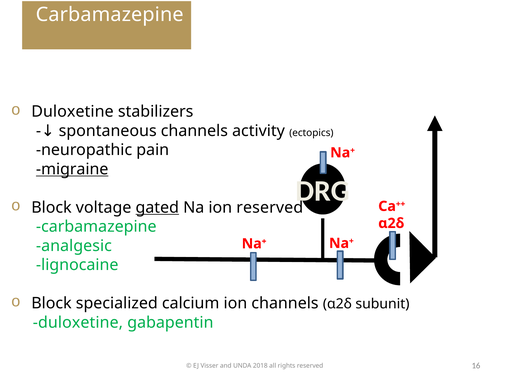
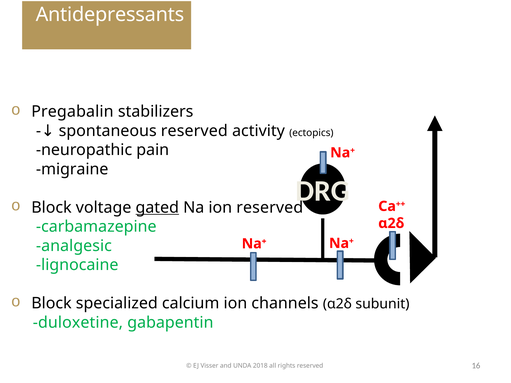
Carbamazepine at (110, 15): Carbamazepine -> Antidepressants
Duloxetine at (72, 112): Duloxetine -> Pregabalin
spontaneous channels: channels -> reserved
migraine underline: present -> none
